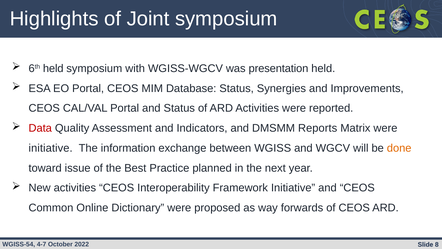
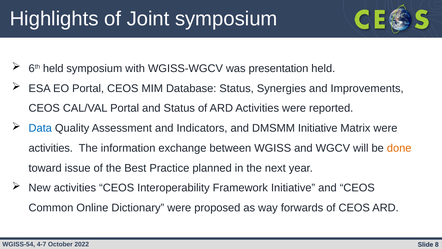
Data colour: red -> blue
DMSMM Reports: Reports -> Initiative
initiative at (51, 148): initiative -> activities
